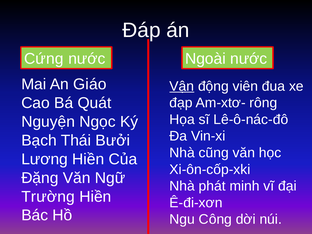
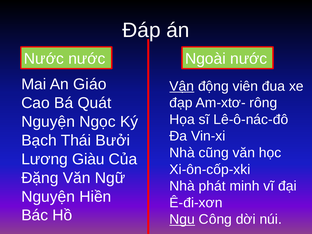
Cứng at (44, 59): Cứng -> Nước
Lương Hiền: Hiền -> Giàu
Trường at (48, 197): Trường -> Nguyện
Ngu underline: none -> present
